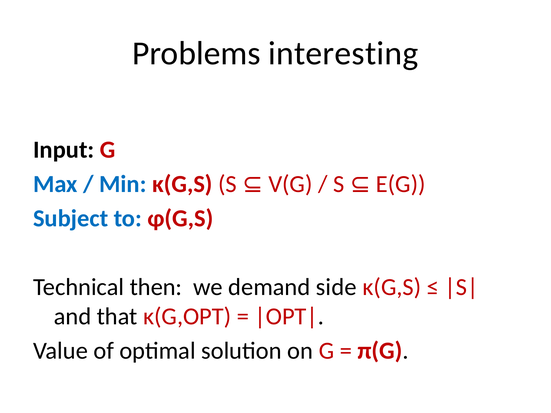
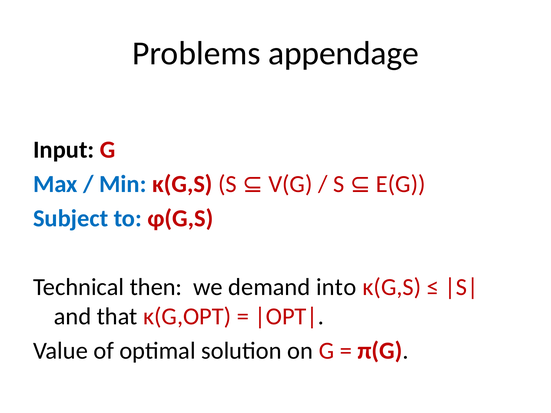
interesting: interesting -> appendage
side: side -> into
